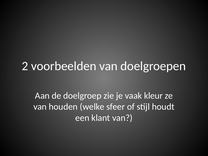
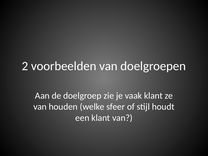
vaak kleur: kleur -> klant
